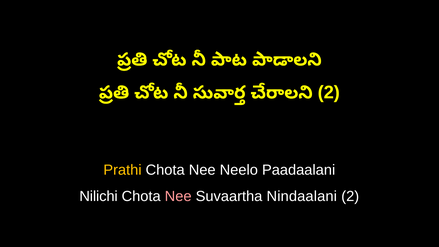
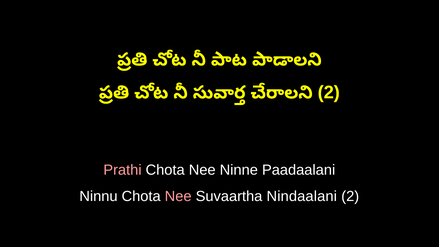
Prathi colour: yellow -> pink
Neelo: Neelo -> Ninne
Nilichi: Nilichi -> Ninnu
